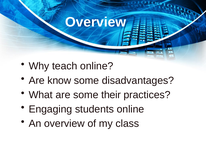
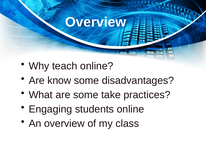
their: their -> take
